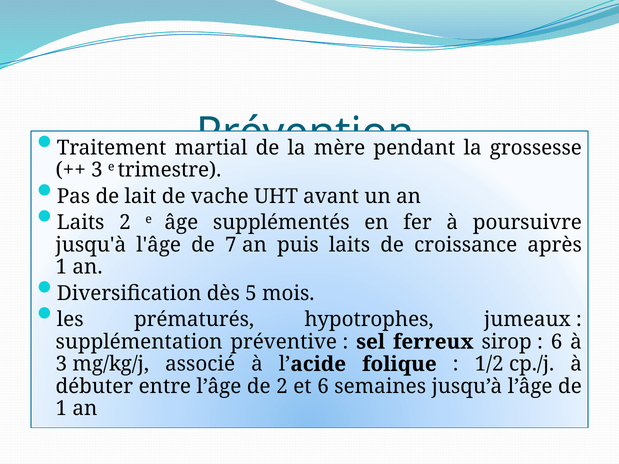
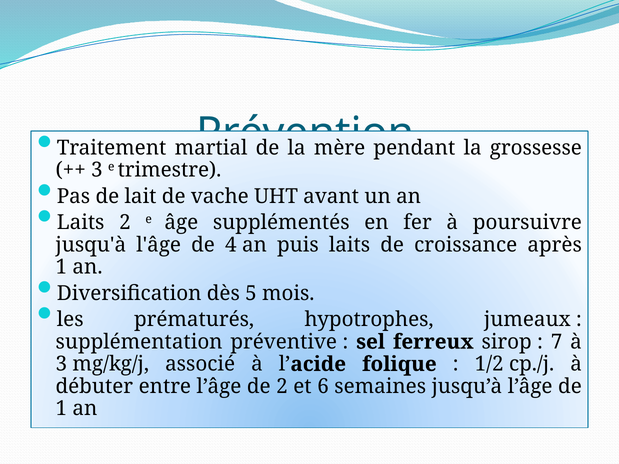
7: 7 -> 4
6 at (557, 342): 6 -> 7
